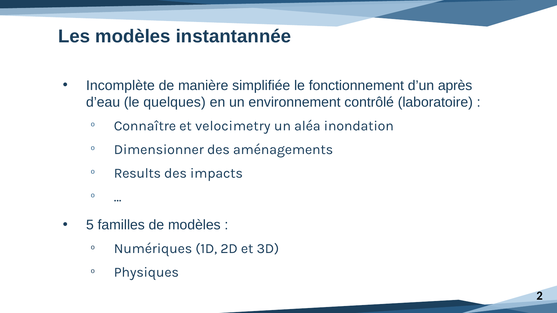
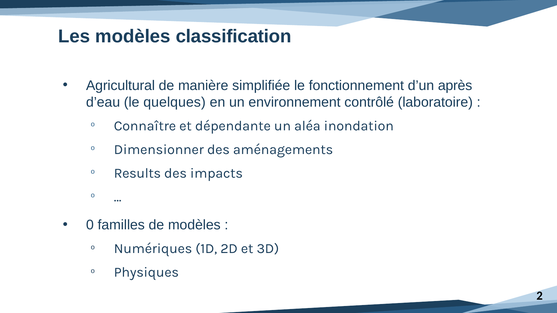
instantannée: instantannée -> classification
Incomplète: Incomplète -> Agricultural
velocimetry: velocimetry -> dépendante
5: 5 -> 0
